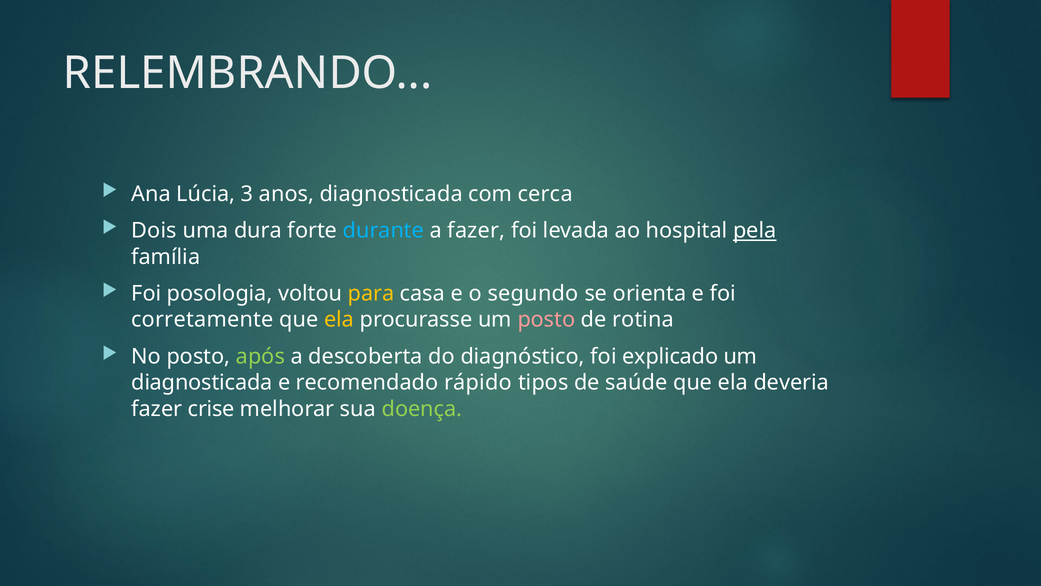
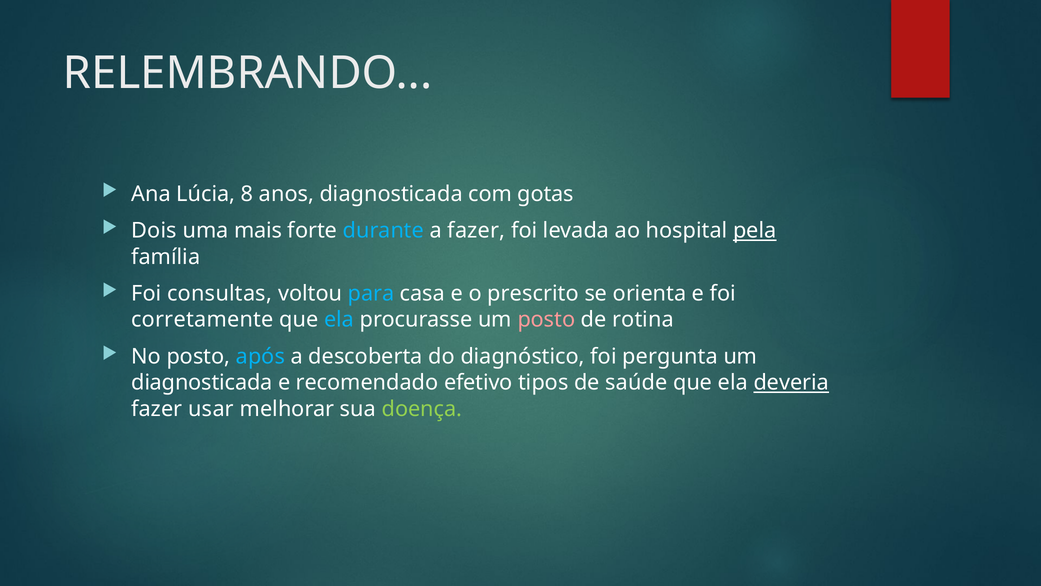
3: 3 -> 8
cerca: cerca -> gotas
dura: dura -> mais
posologia: posologia -> consultas
para colour: yellow -> light blue
segundo: segundo -> prescrito
ela at (339, 320) colour: yellow -> light blue
após colour: light green -> light blue
explicado: explicado -> pergunta
rápido: rápido -> efetivo
deveria underline: none -> present
crise: crise -> usar
